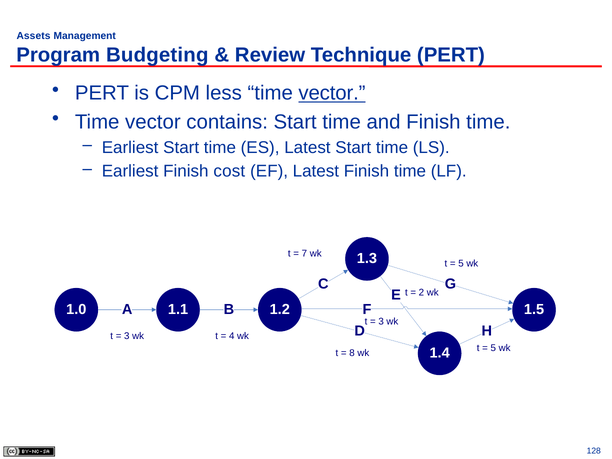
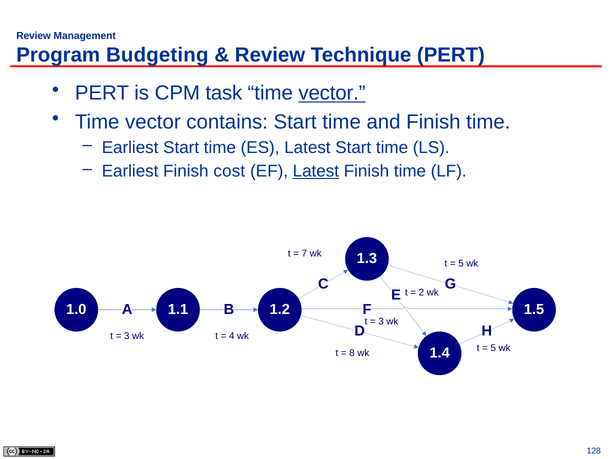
Assets at (33, 36): Assets -> Review
less: less -> task
Latest at (316, 171) underline: none -> present
